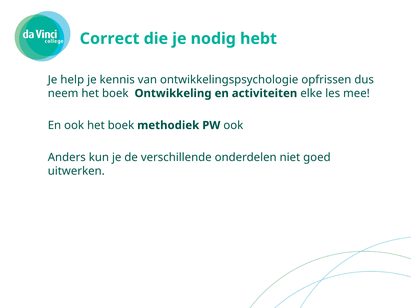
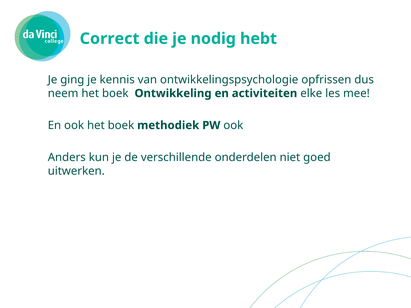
help: help -> ging
